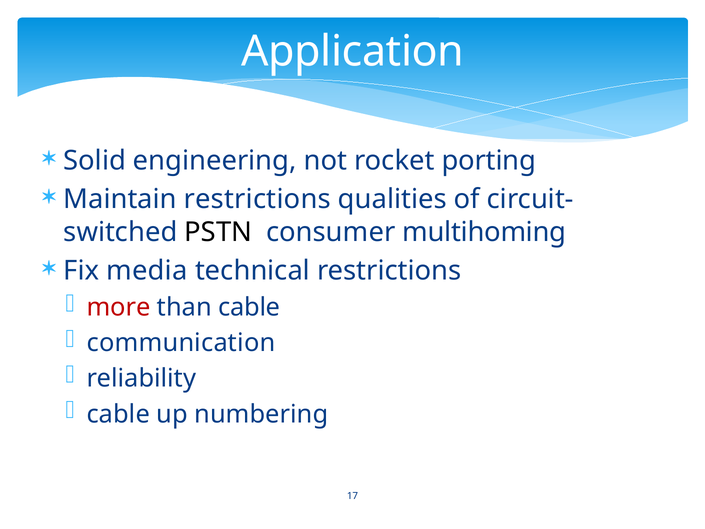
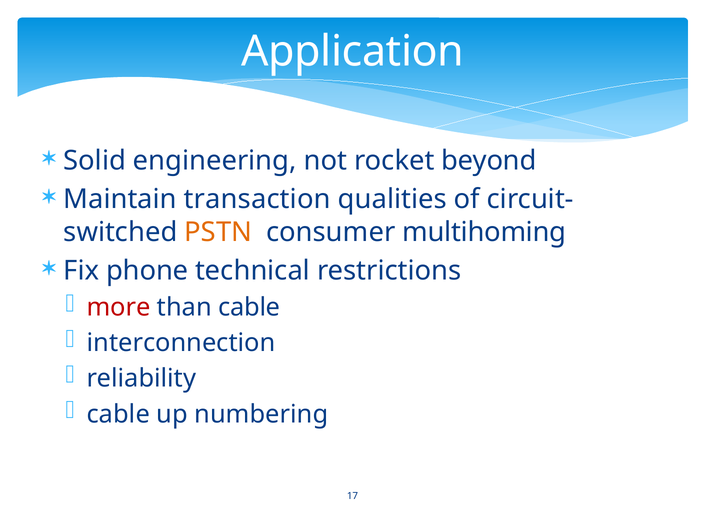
porting: porting -> beyond
Maintain restrictions: restrictions -> transaction
PSTN colour: black -> orange
media: media -> phone
communication: communication -> interconnection
